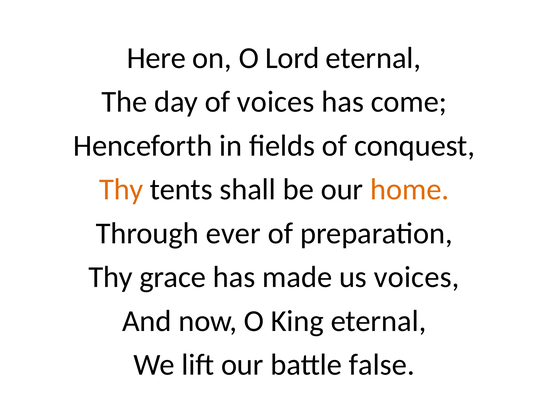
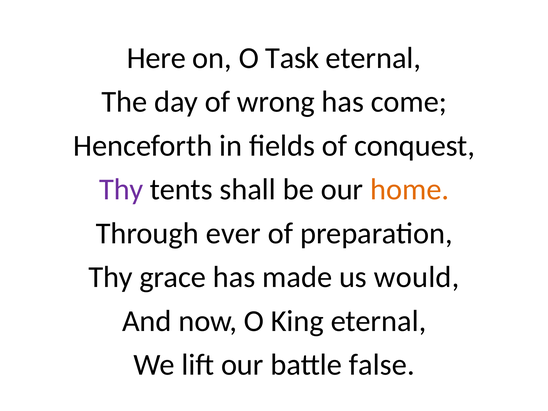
Lord: Lord -> Task
of voices: voices -> wrong
Thy at (121, 190) colour: orange -> purple
us voices: voices -> would
